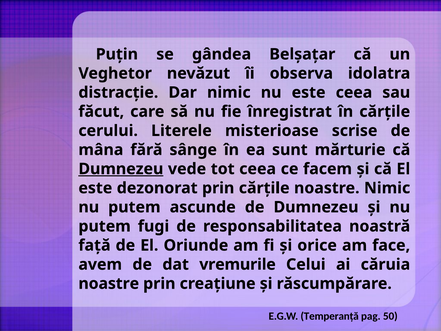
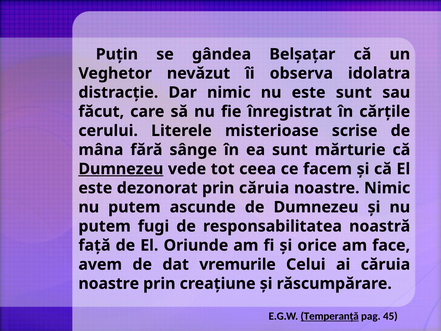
este ceea: ceea -> sunt
prin cărţile: cărţile -> căruia
Temperanţă underline: none -> present
50: 50 -> 45
